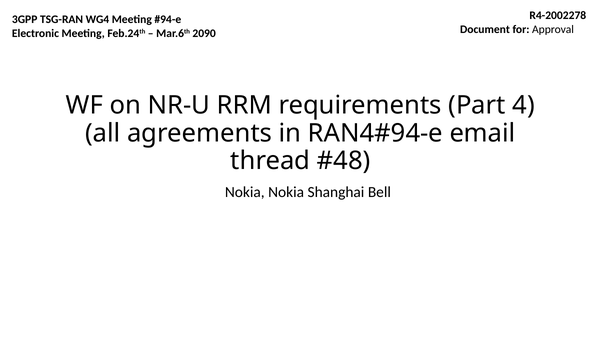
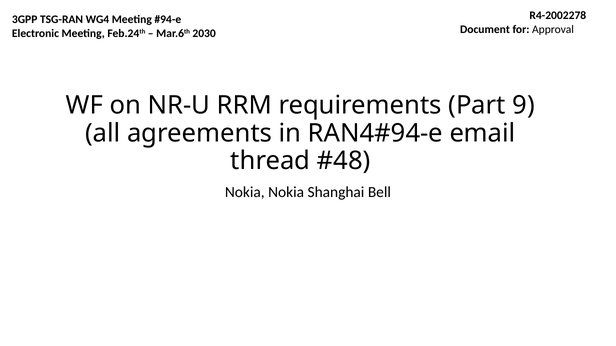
2090: 2090 -> 2030
4: 4 -> 9
